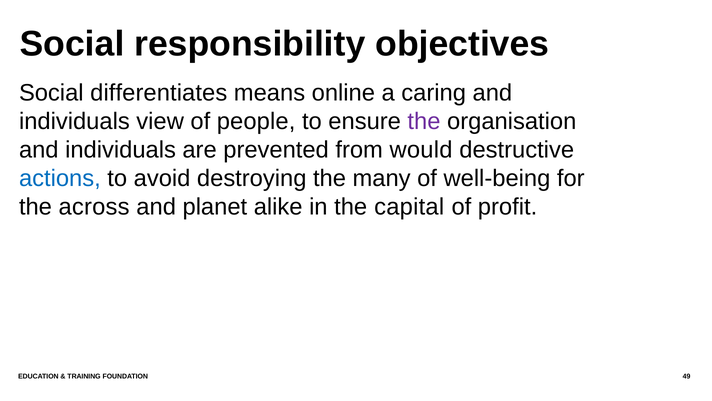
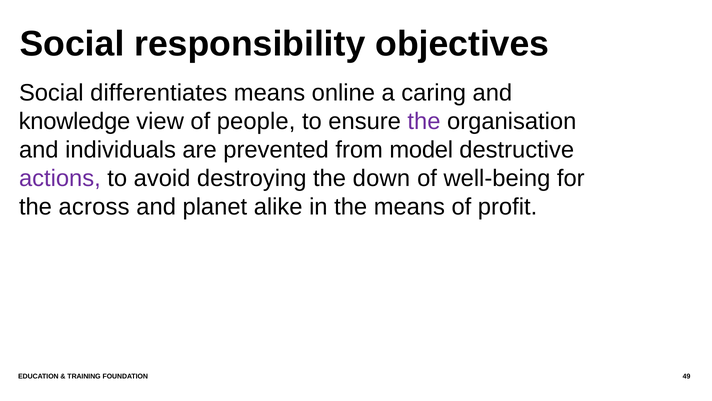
individuals at (74, 121): individuals -> knowledge
would: would -> model
actions colour: blue -> purple
many: many -> down
the capital: capital -> means
